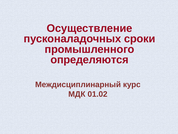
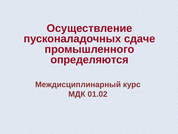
сроки: сроки -> сдаче
